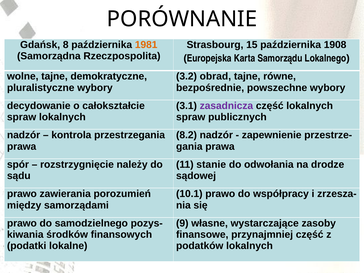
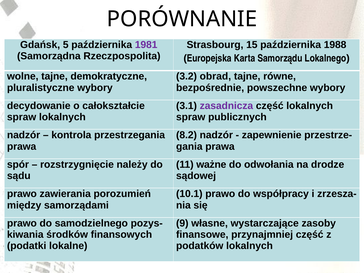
8: 8 -> 5
1981 colour: orange -> purple
1908: 1908 -> 1988
stanie: stanie -> ważne
